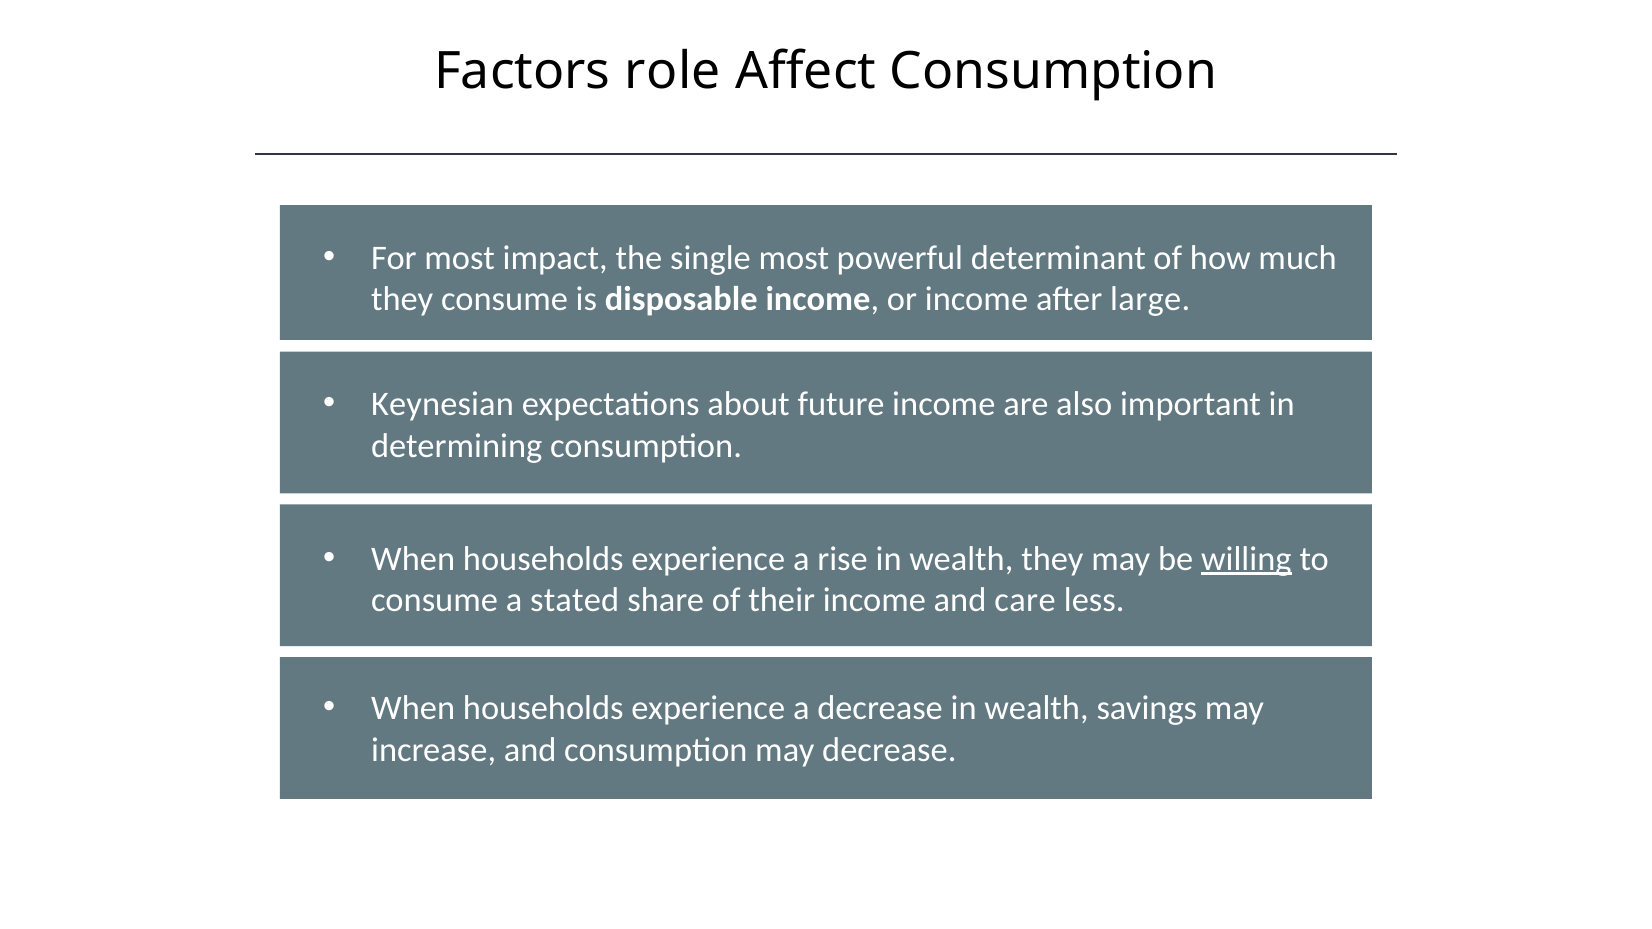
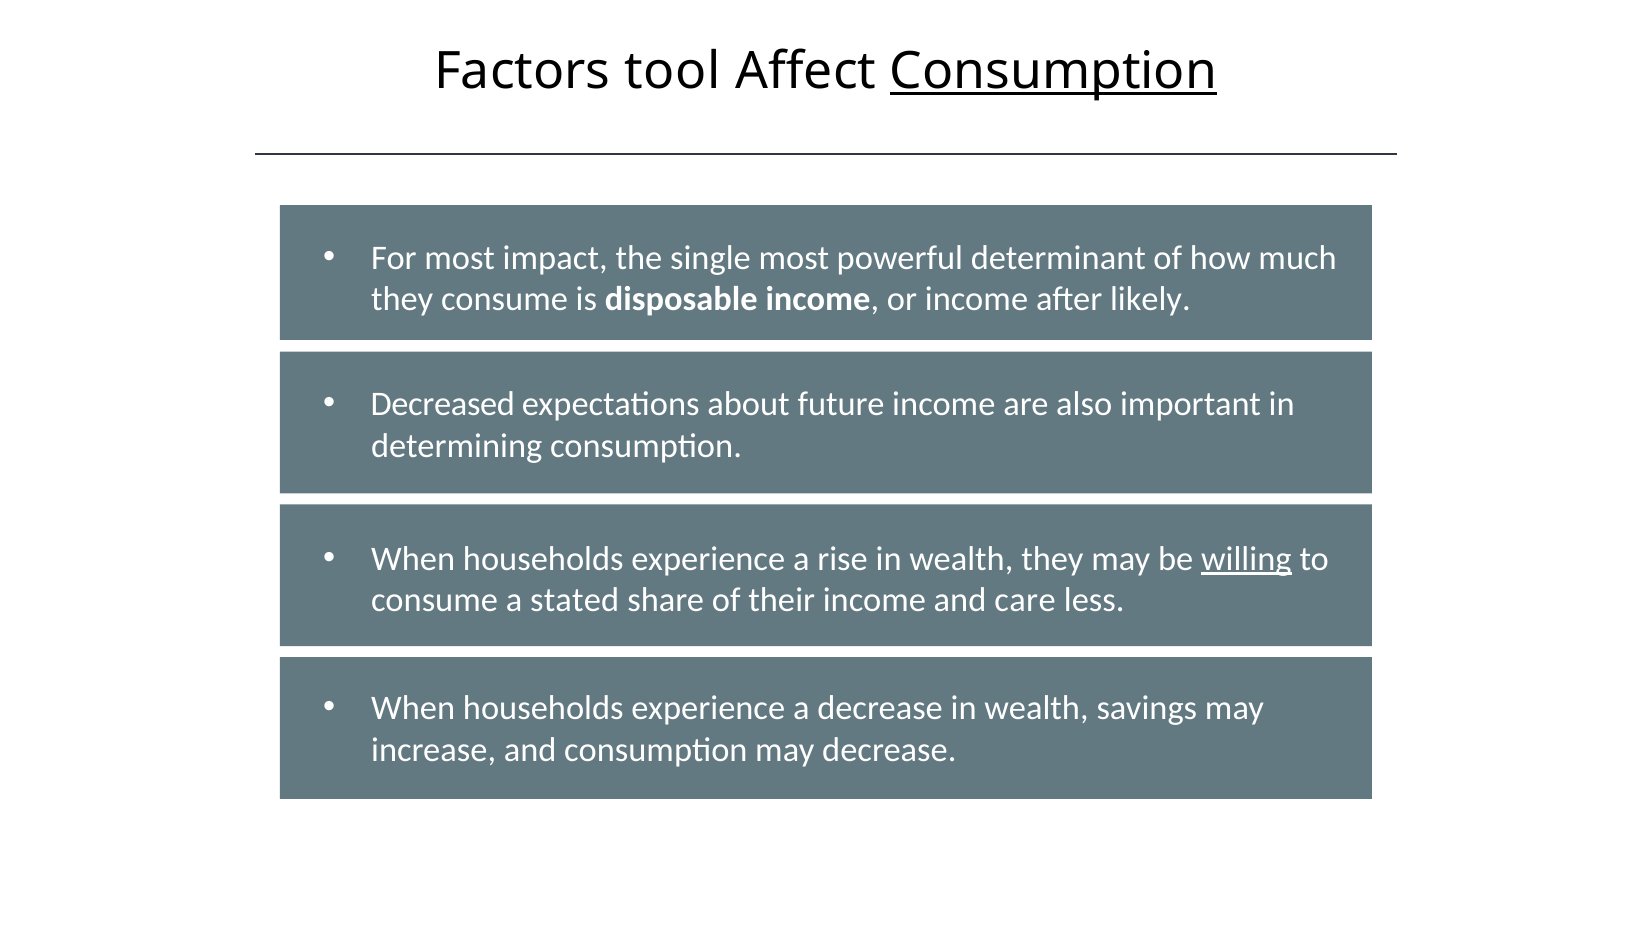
role: role -> tool
Consumption at (1053, 71) underline: none -> present
large: large -> likely
Keynesian: Keynesian -> Decreased
